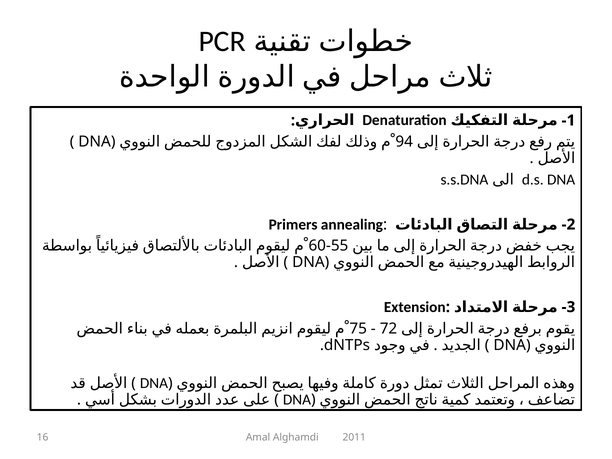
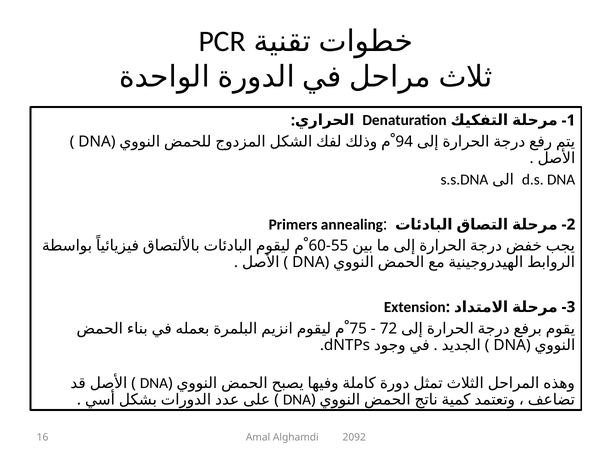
2011: 2011 -> 2092
